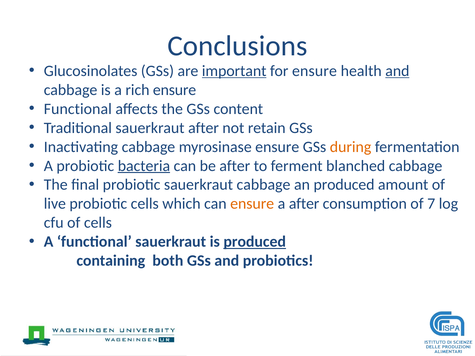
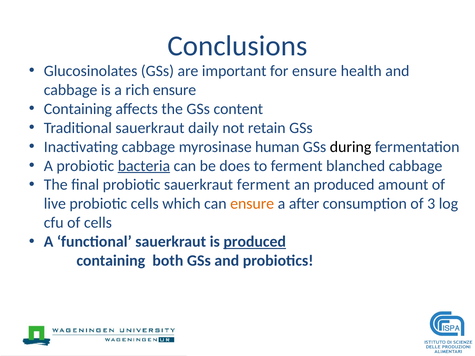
important underline: present -> none
and at (397, 71) underline: present -> none
Functional at (78, 109): Functional -> Containing
sauerkraut after: after -> daily
myrosinase ensure: ensure -> human
during colour: orange -> black
be after: after -> does
sauerkraut cabbage: cabbage -> ferment
7: 7 -> 3
